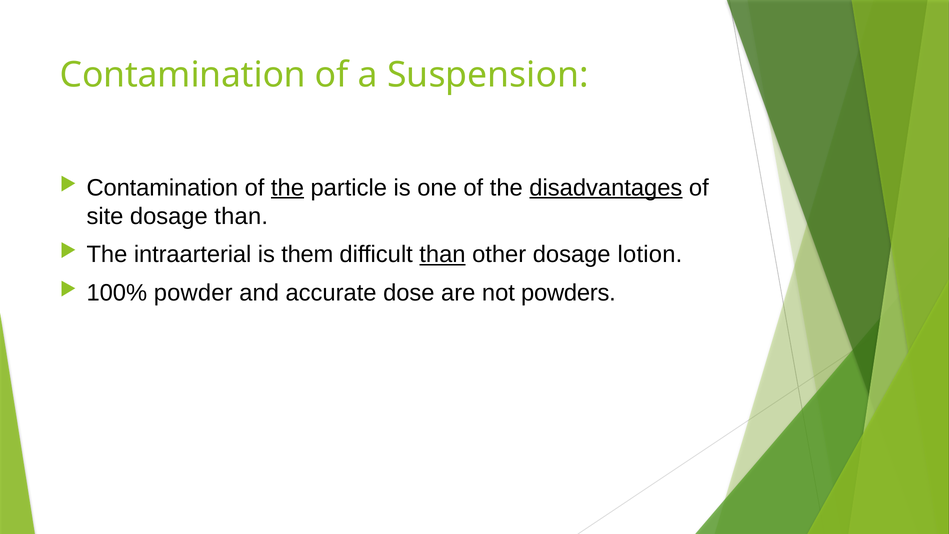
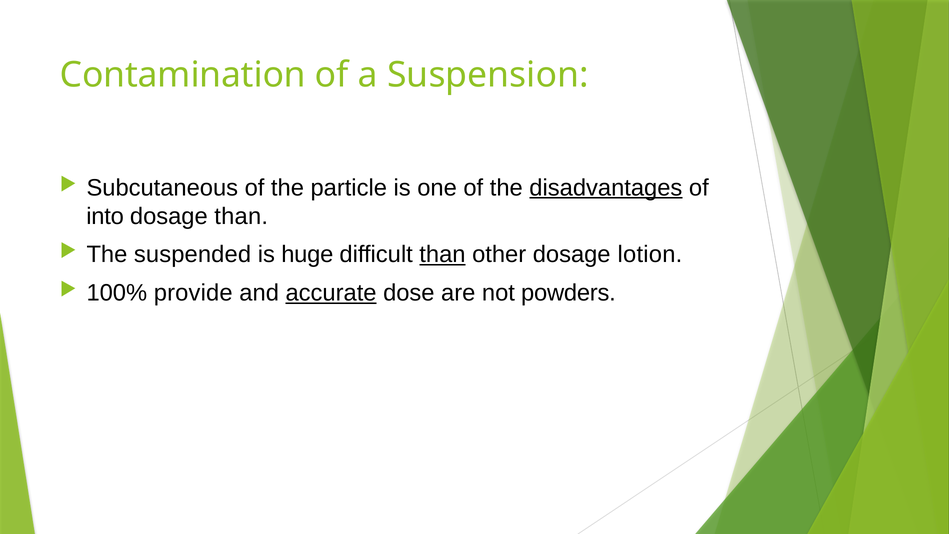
Contamination at (162, 188): Contamination -> Subcutaneous
the at (287, 188) underline: present -> none
site: site -> into
intraarterial: intraarterial -> suspended
them: them -> huge
powder: powder -> provide
accurate underline: none -> present
